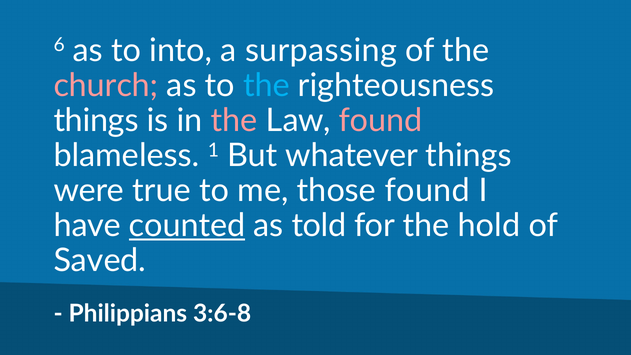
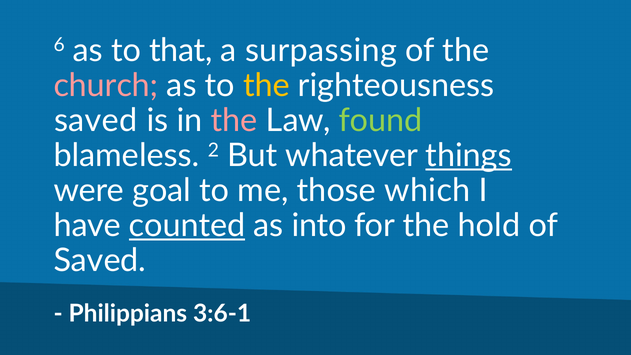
into: into -> that
the at (266, 86) colour: light blue -> yellow
things at (96, 121): things -> saved
found at (381, 121) colour: pink -> light green
1: 1 -> 2
things at (469, 156) underline: none -> present
true: true -> goal
those found: found -> which
told: told -> into
3:6-8: 3:6-8 -> 3:6-1
